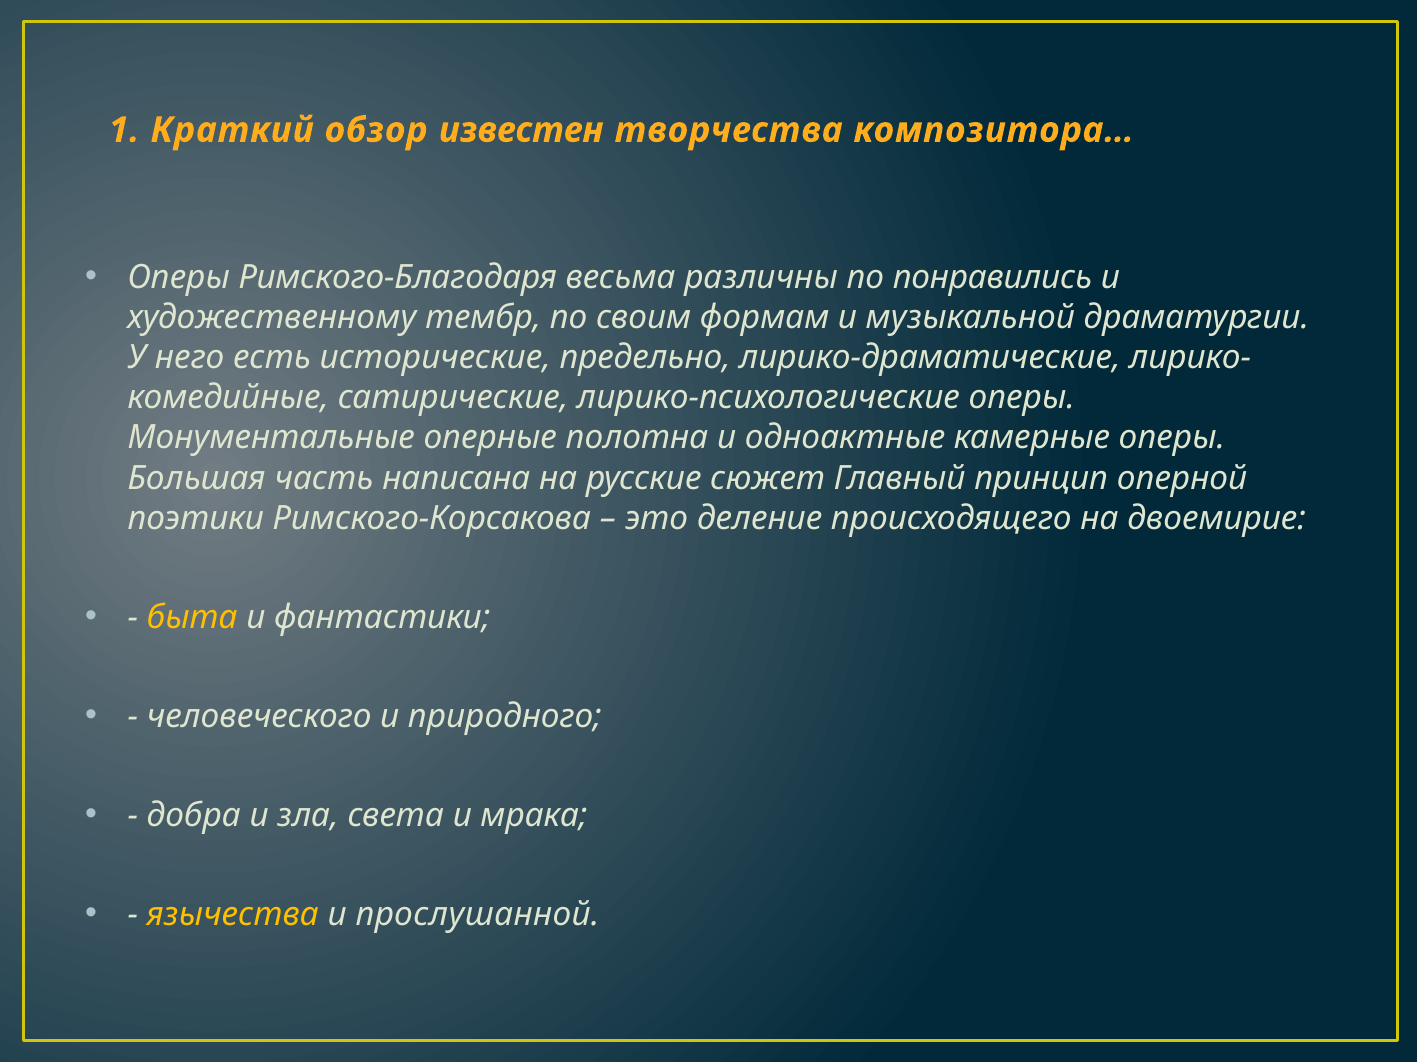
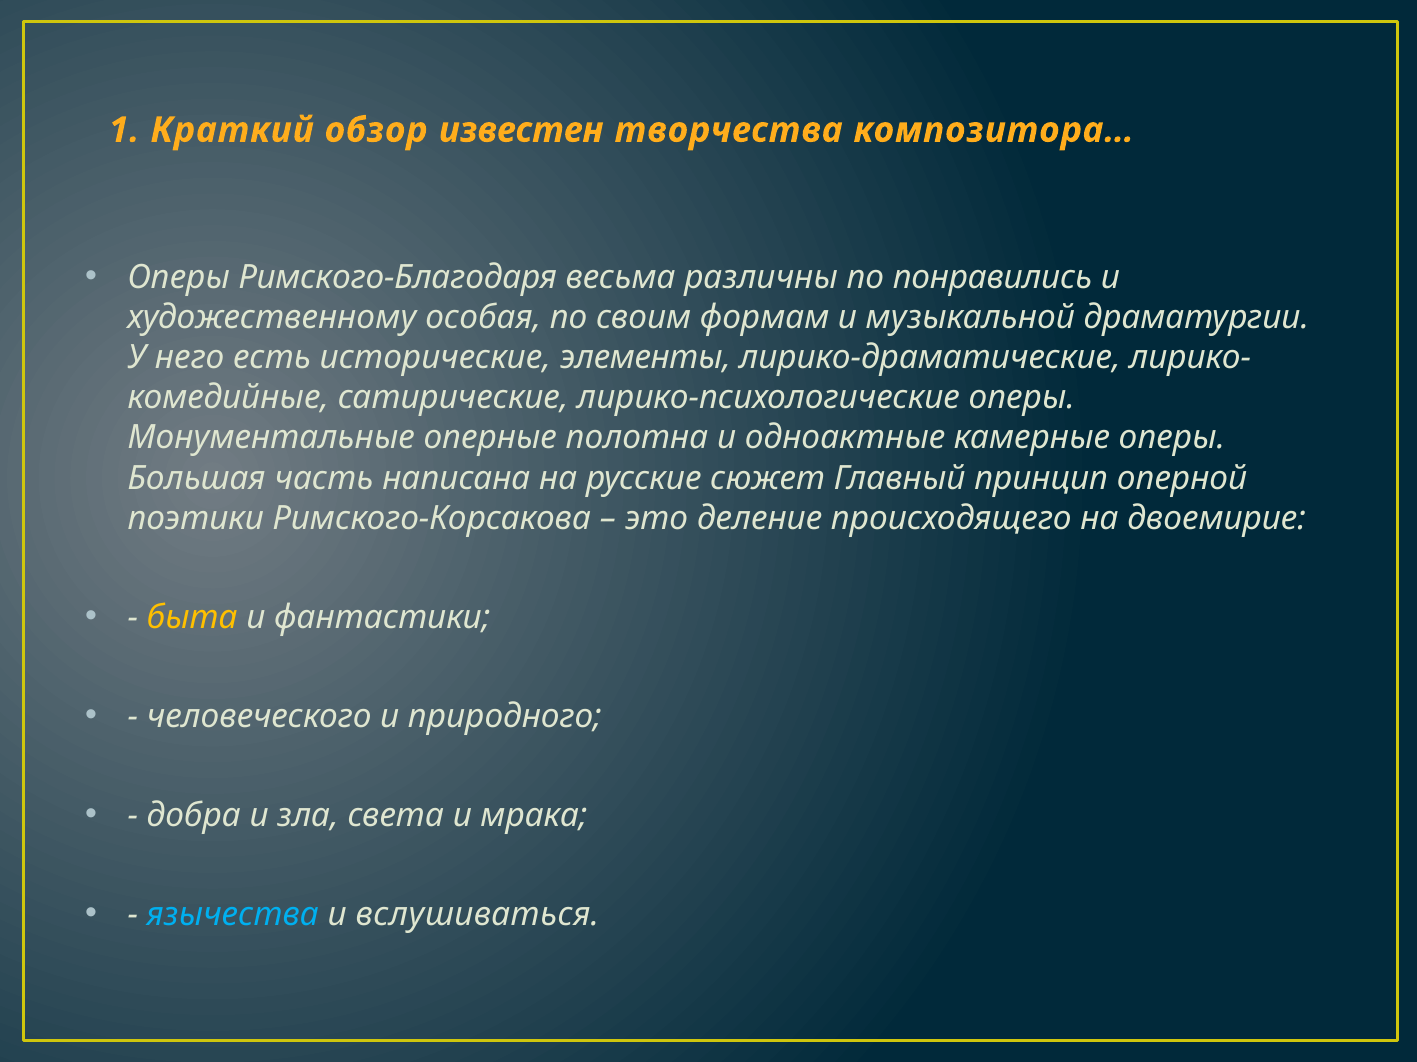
тембр: тембр -> особая
предельно: предельно -> элементы
язычества colour: yellow -> light blue
прослушанной: прослушанной -> вслушиваться
